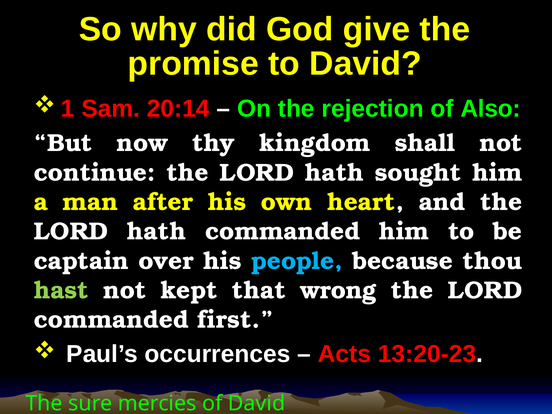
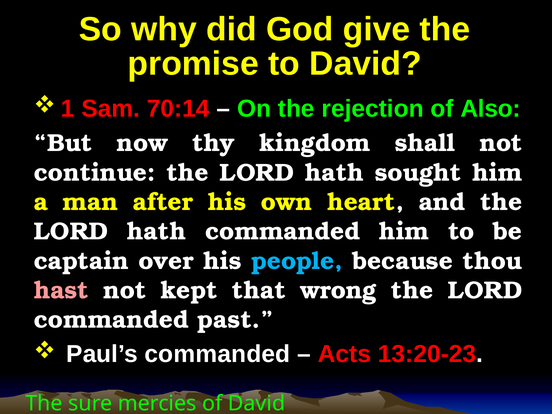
20:14: 20:14 -> 70:14
hast colour: light green -> pink
first: first -> past
Paul’s occurrences: occurrences -> commanded
